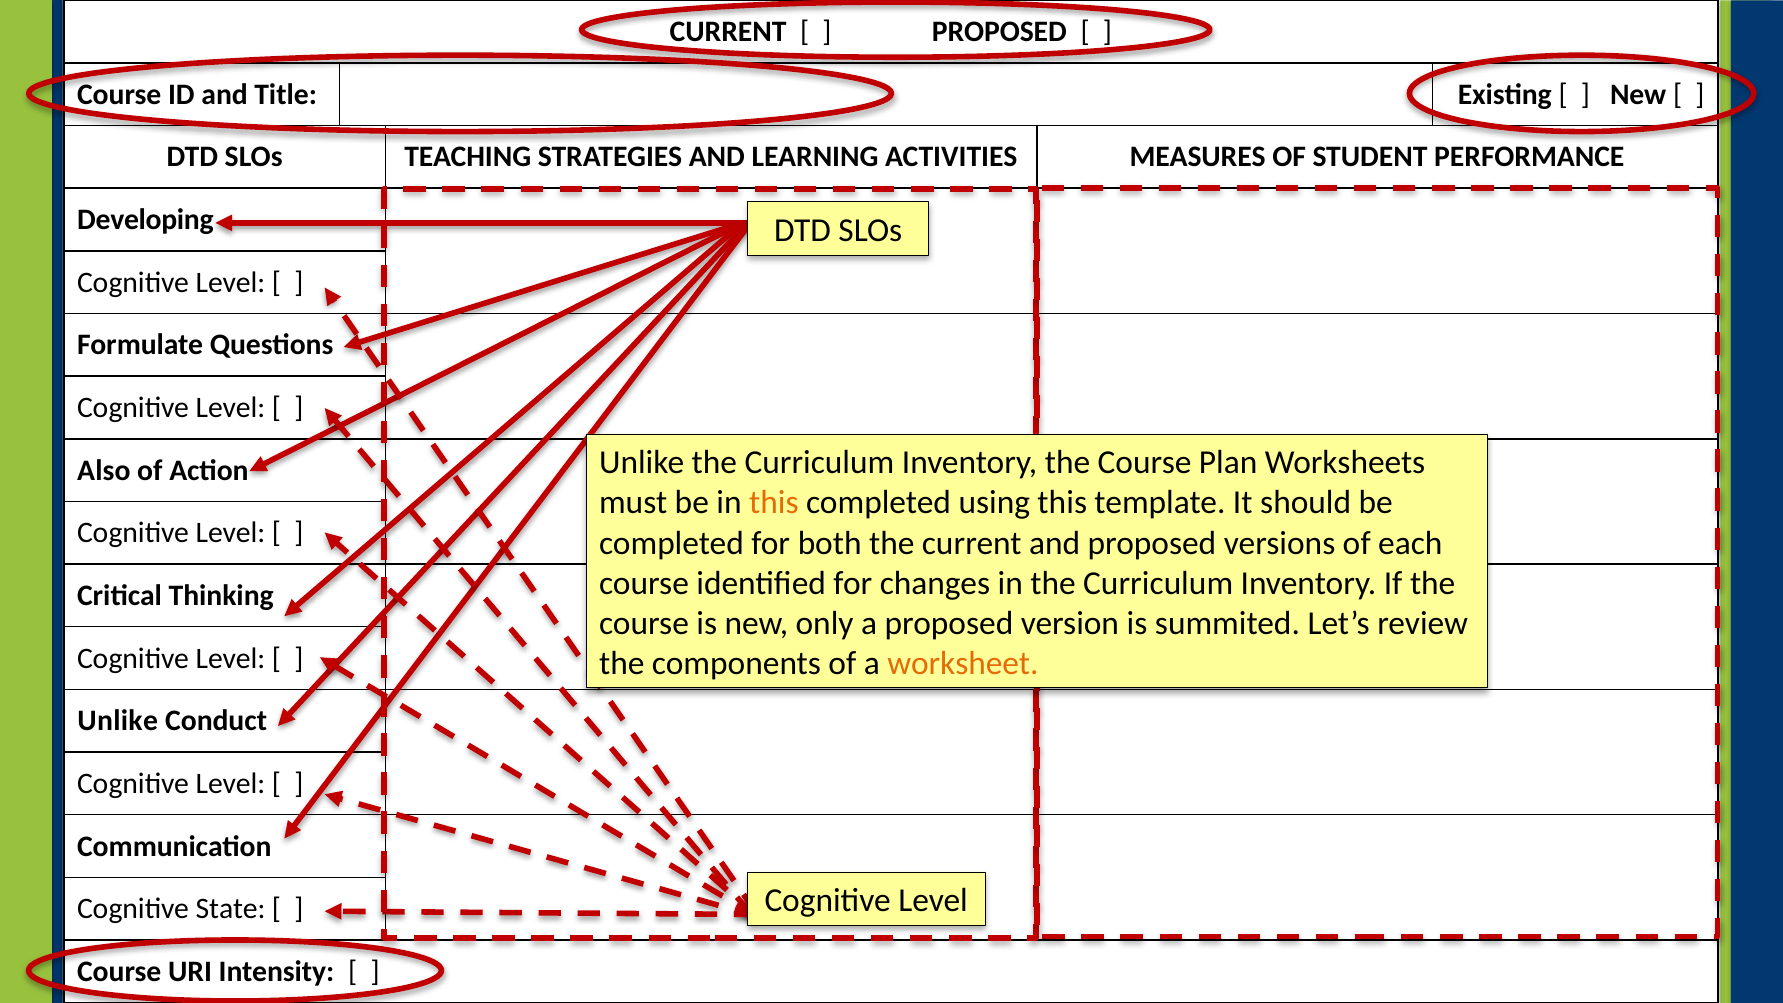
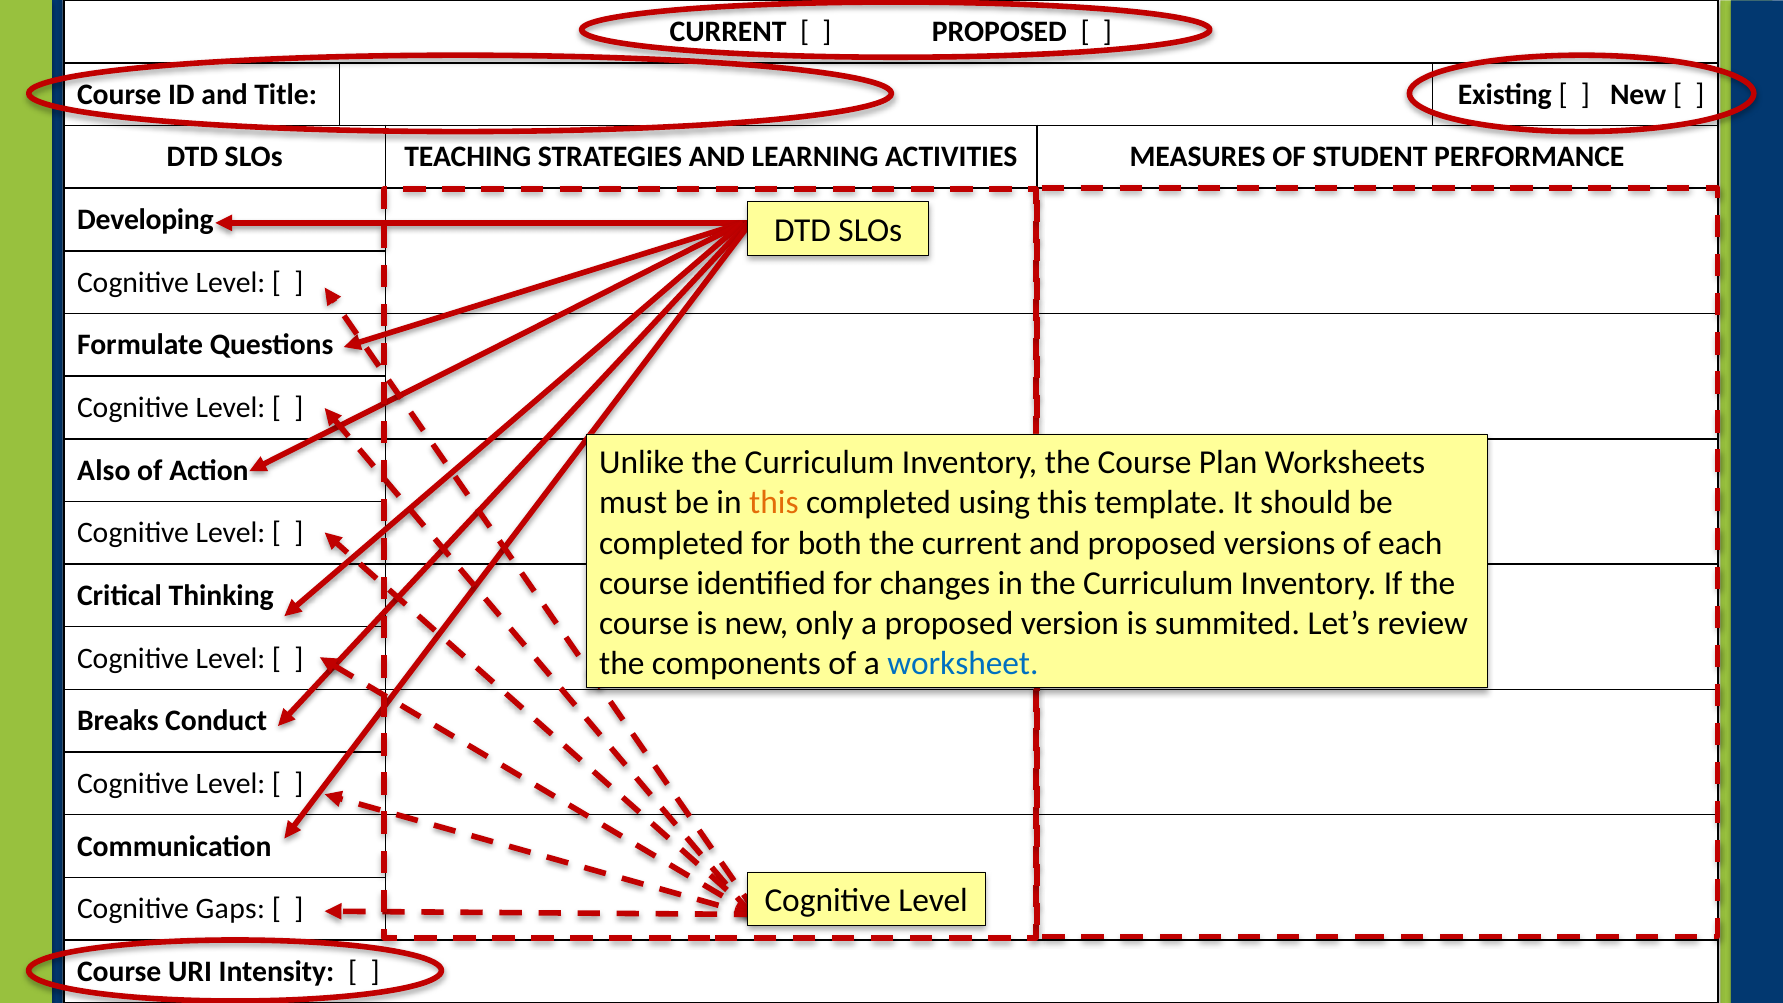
worksheet colour: orange -> blue
Unlike at (118, 721): Unlike -> Breaks
State: State -> Gaps
